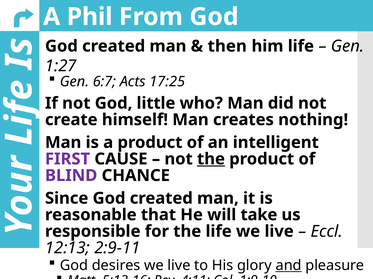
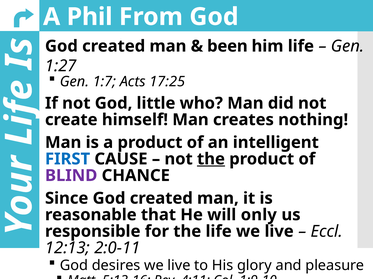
then: then -> been
6:7: 6:7 -> 1:7
FIRST colour: purple -> blue
take: take -> only
2:9-11: 2:9-11 -> 2:0-11
and underline: present -> none
